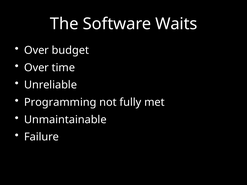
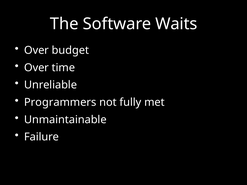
Programming: Programming -> Programmers
